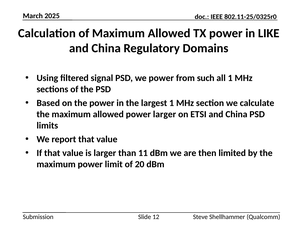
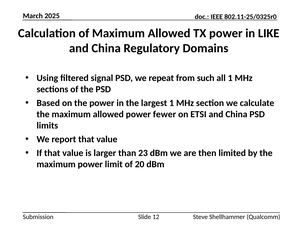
we power: power -> repeat
power larger: larger -> fewer
11: 11 -> 23
